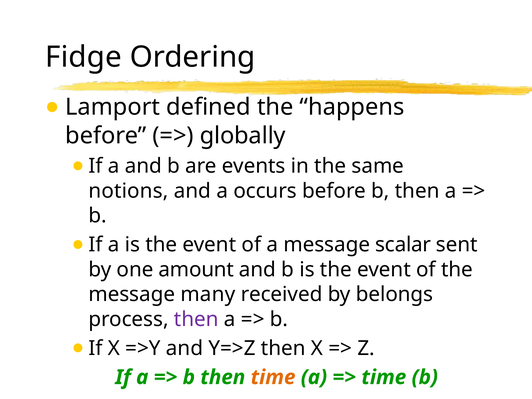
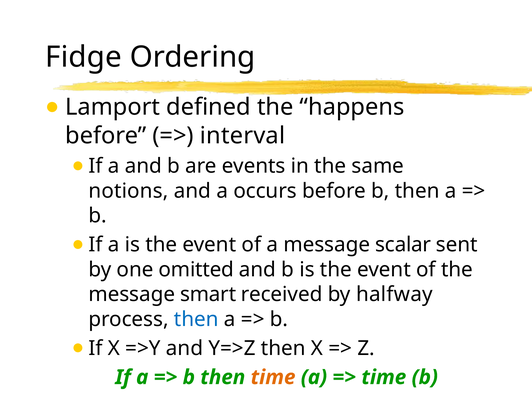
globally: globally -> interval
amount: amount -> omitted
many: many -> smart
belongs: belongs -> halfway
then at (196, 319) colour: purple -> blue
